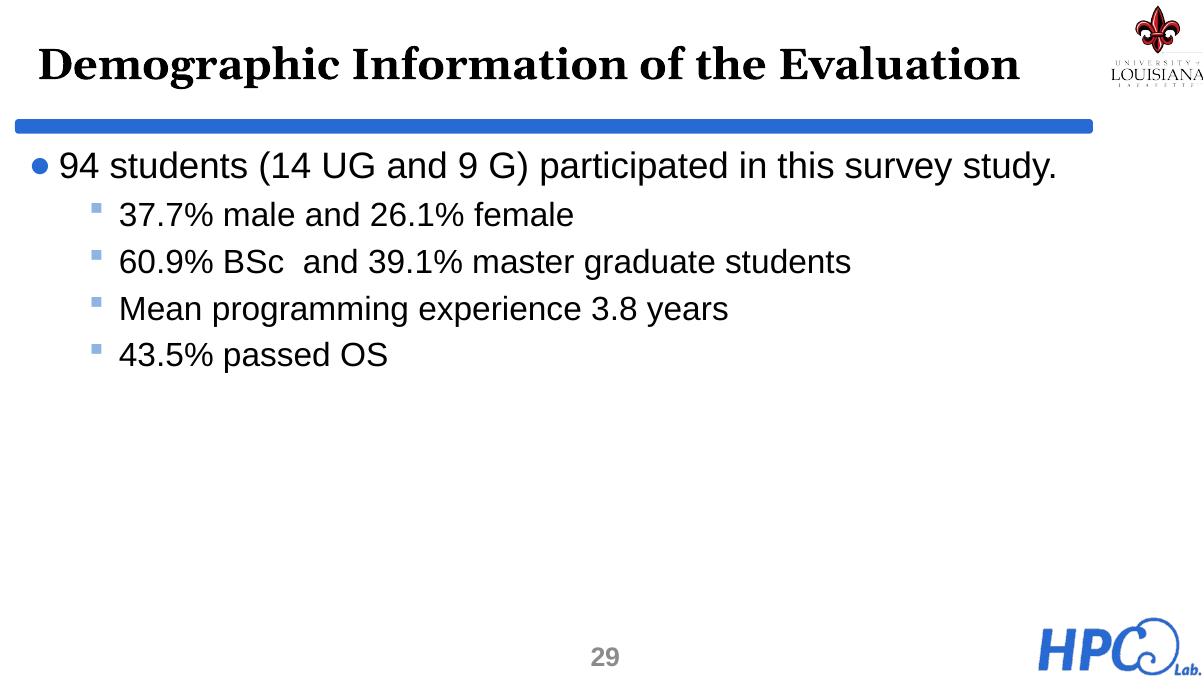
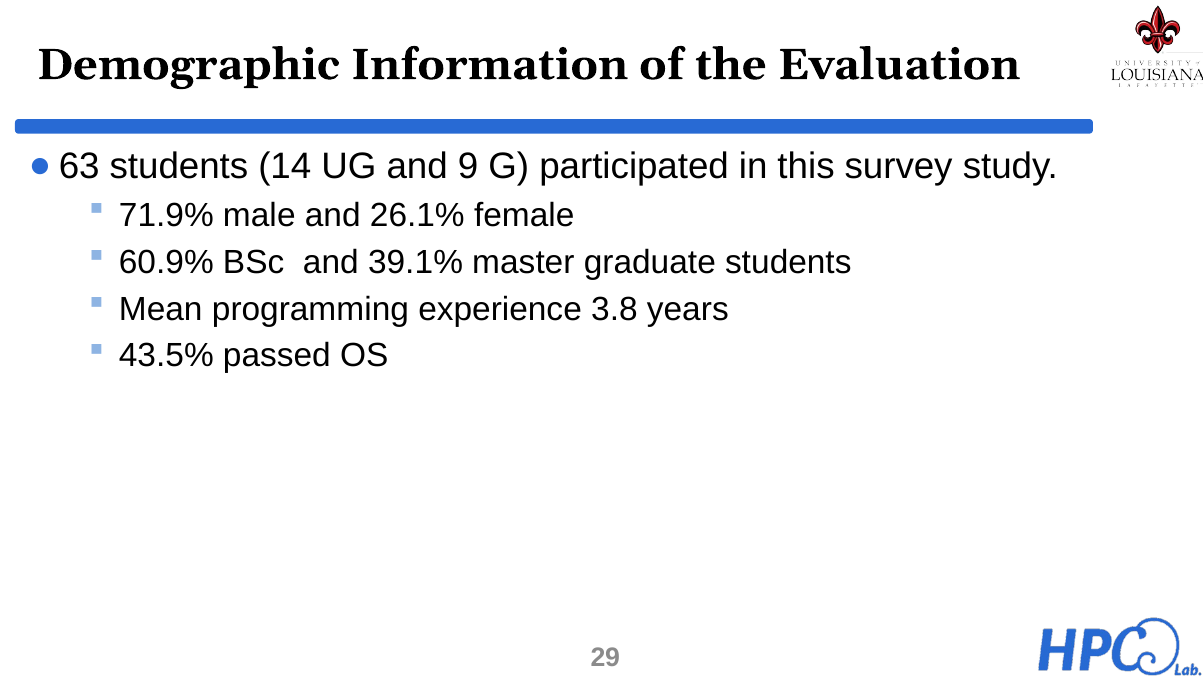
94: 94 -> 63
37.7%: 37.7% -> 71.9%
